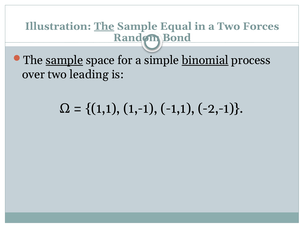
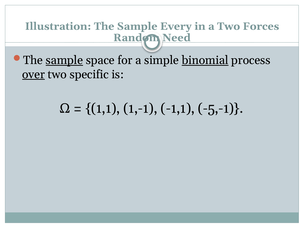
The at (104, 26) underline: present -> none
Equal: Equal -> Every
Bond: Bond -> Need
over underline: none -> present
leading: leading -> specific
-2,-1: -2,-1 -> -5,-1
